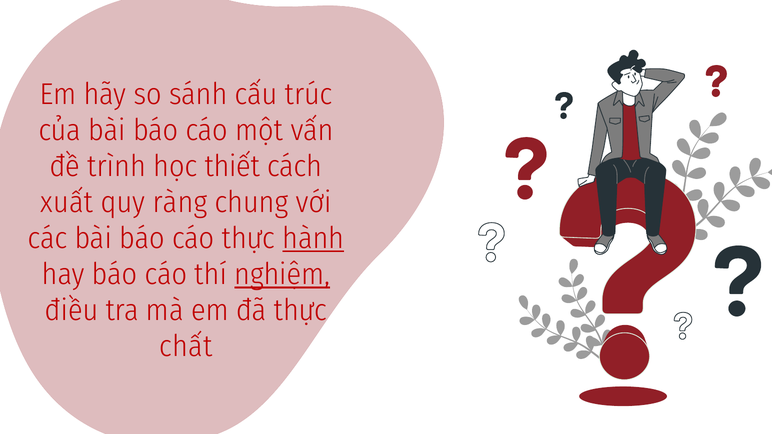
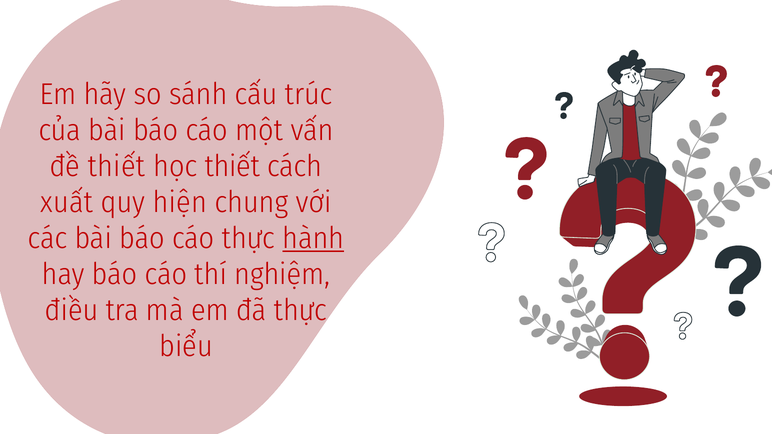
đề trình: trình -> thiết
ràng: ràng -> hiện
nghiệm underline: present -> none
chất: chất -> biểu
